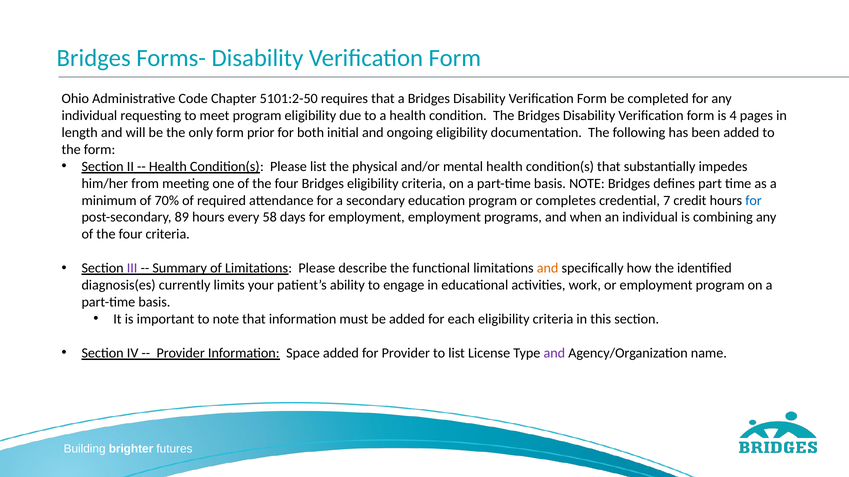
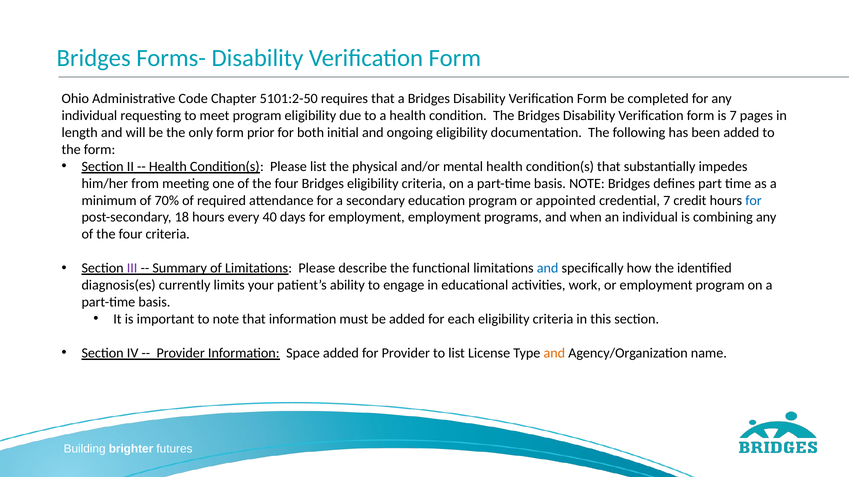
is 4: 4 -> 7
completes: completes -> appointed
89: 89 -> 18
58: 58 -> 40
and at (548, 269) colour: orange -> blue
and at (554, 353) colour: purple -> orange
